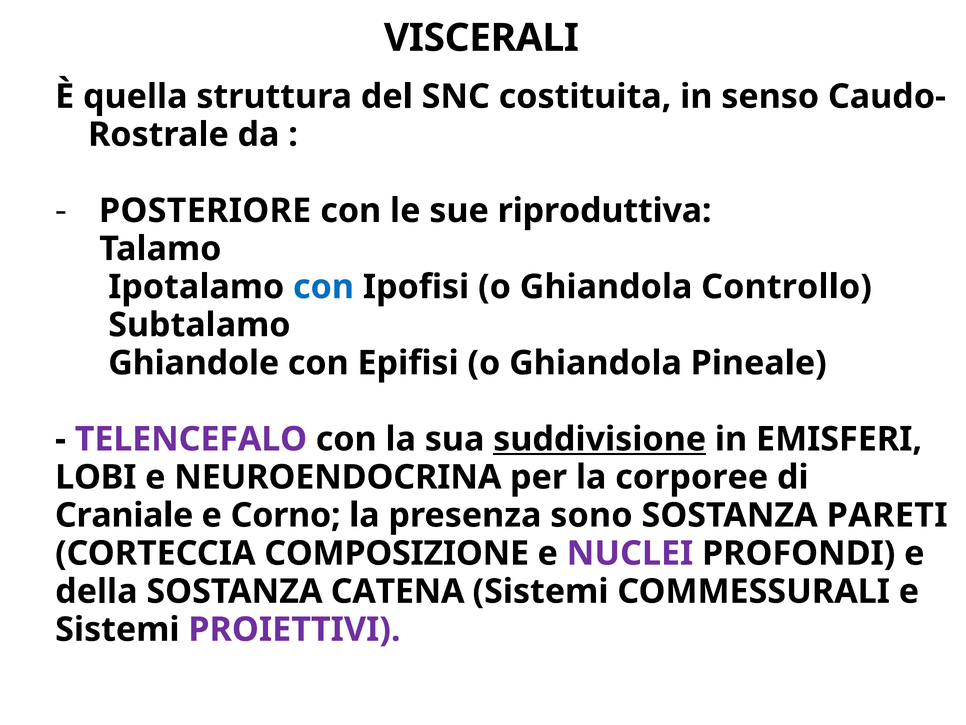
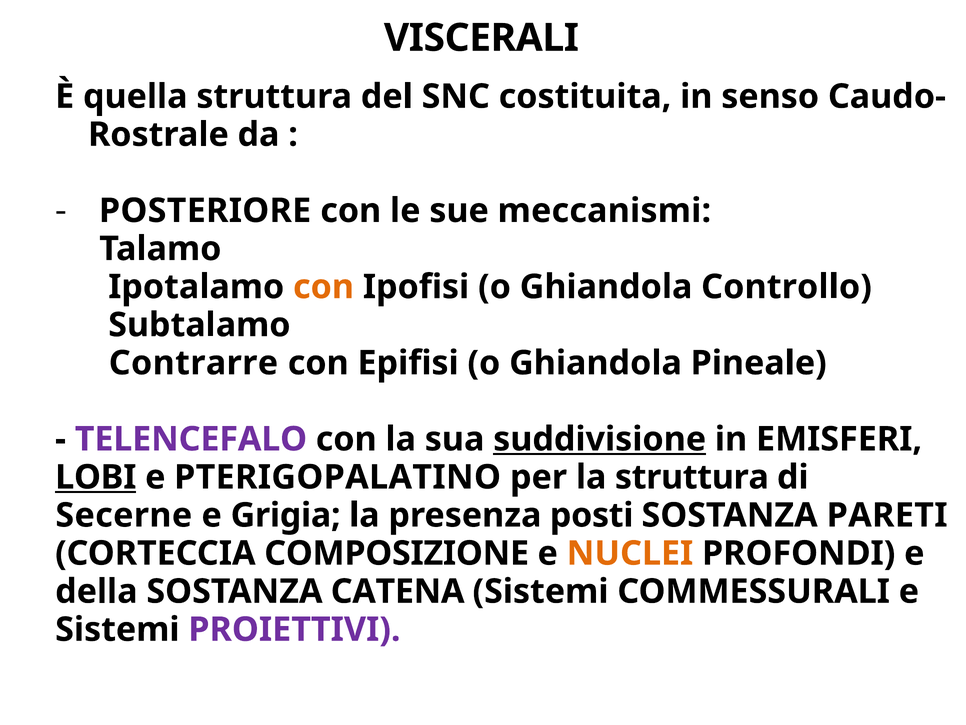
riproduttiva: riproduttiva -> meccanismi
con at (324, 287) colour: blue -> orange
Ghiandole: Ghiandole -> Contrarre
LOBI underline: none -> present
NEUROENDOCRINA: NEUROENDOCRINA -> PTERIGOPALATINO
la corporee: corporee -> struttura
Craniale: Craniale -> Secerne
Corno: Corno -> Grigia
sono: sono -> posti
NUCLEI colour: purple -> orange
